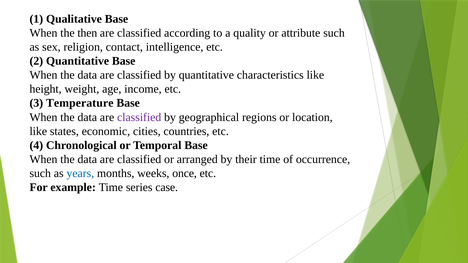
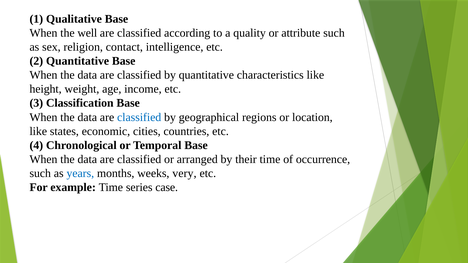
then: then -> well
Temperature: Temperature -> Classification
classified at (139, 117) colour: purple -> blue
once: once -> very
